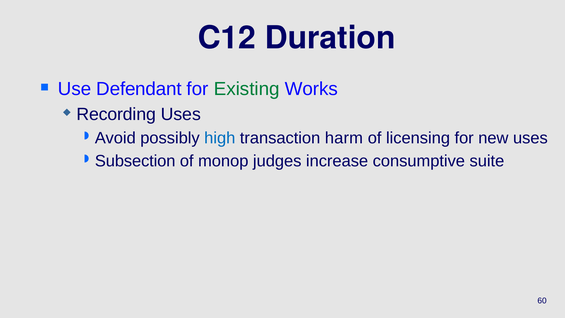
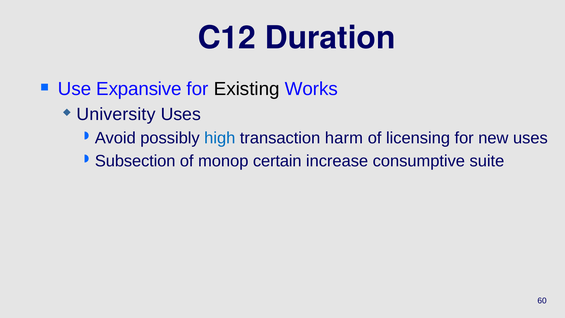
Defendant: Defendant -> Expansive
Existing colour: green -> black
Recording: Recording -> University
judges: judges -> certain
